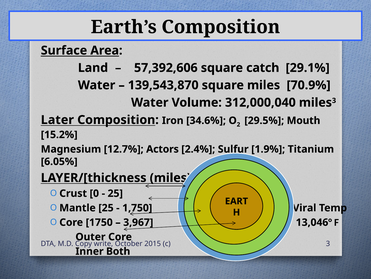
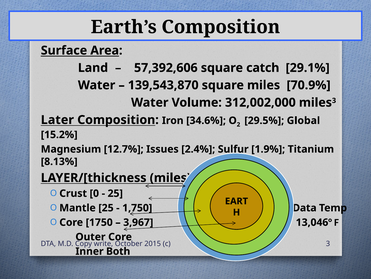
312,000,040: 312,000,040 -> 312,002,000
Mouth: Mouth -> Global
Actors: Actors -> Issues
6.05%: 6.05% -> 8.13%
Viral: Viral -> Data
